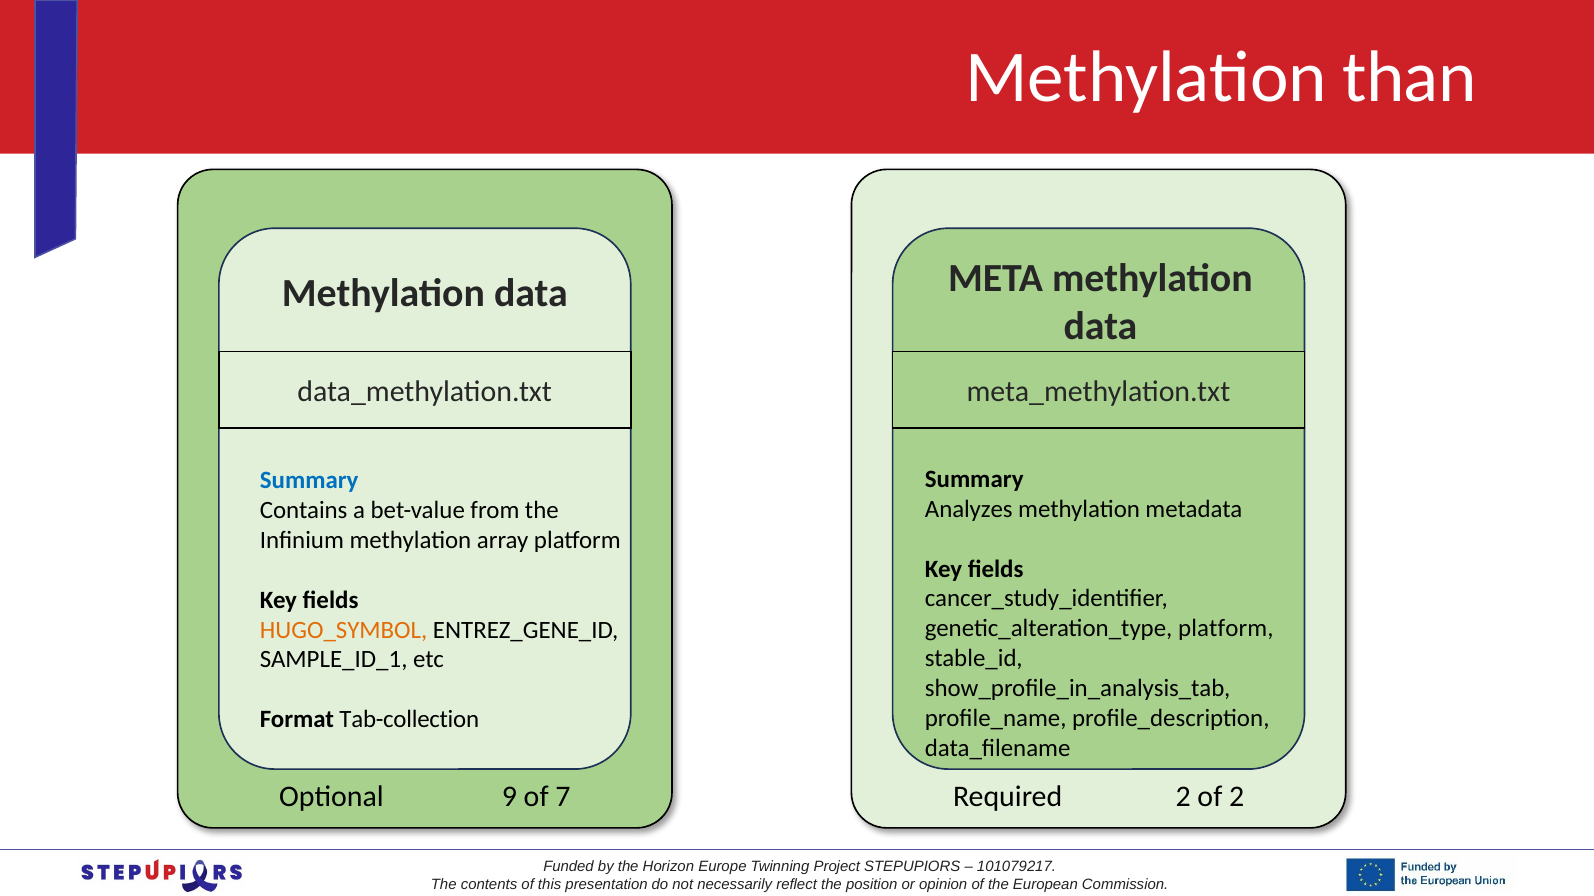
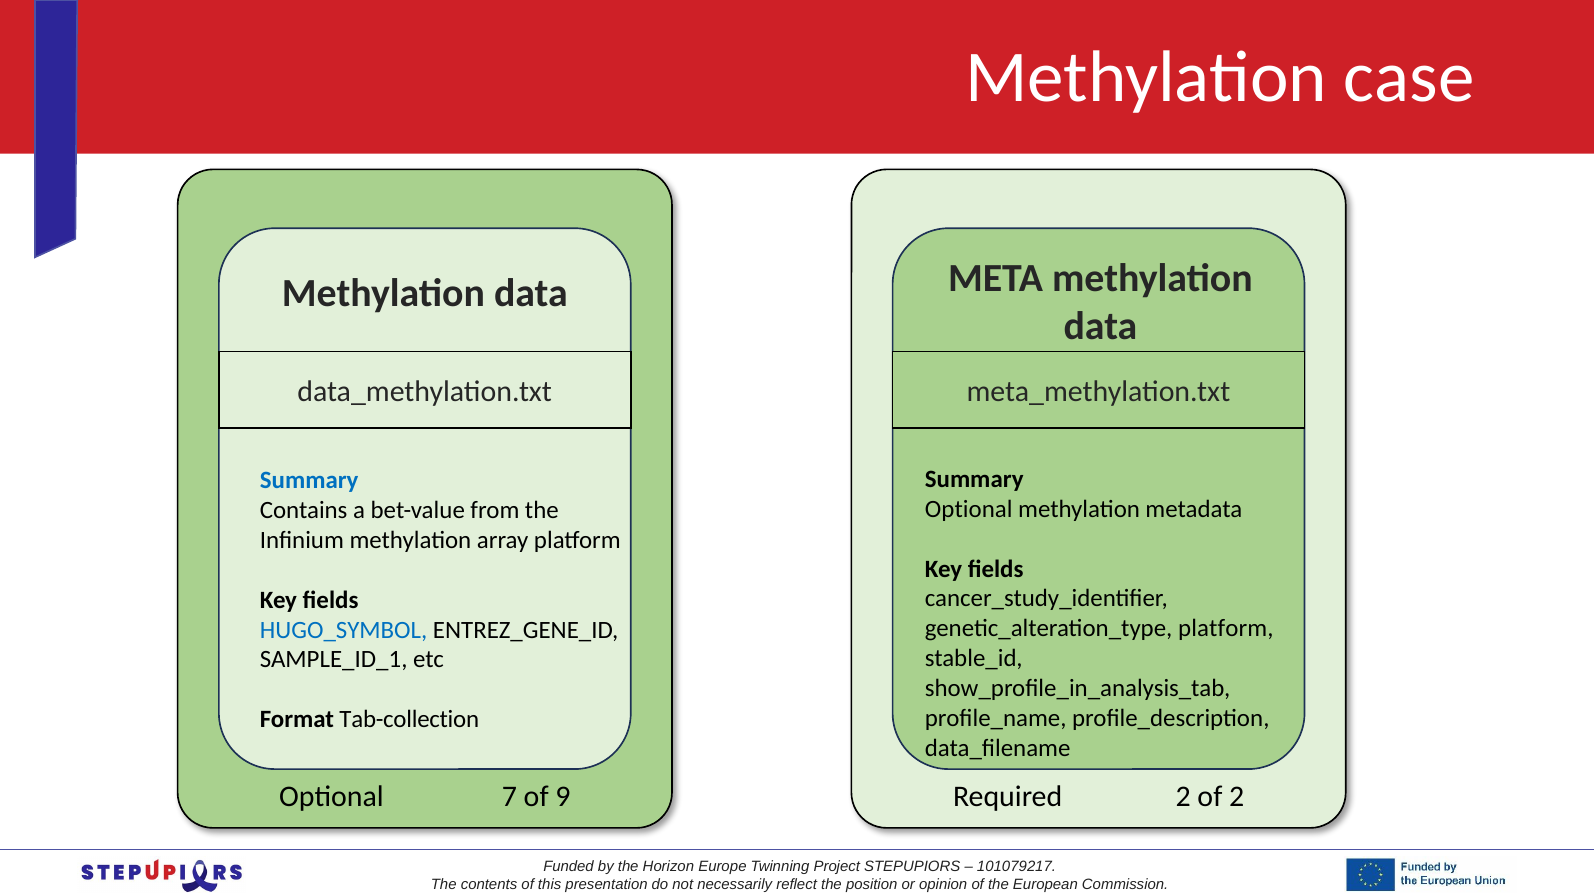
than: than -> case
Analyzes at (969, 509): Analyzes -> Optional
HUGO_SYMBOL colour: orange -> blue
9: 9 -> 7
7: 7 -> 9
